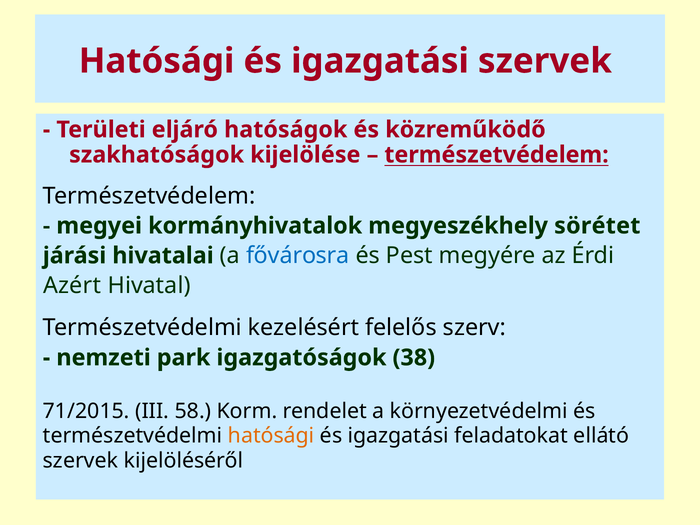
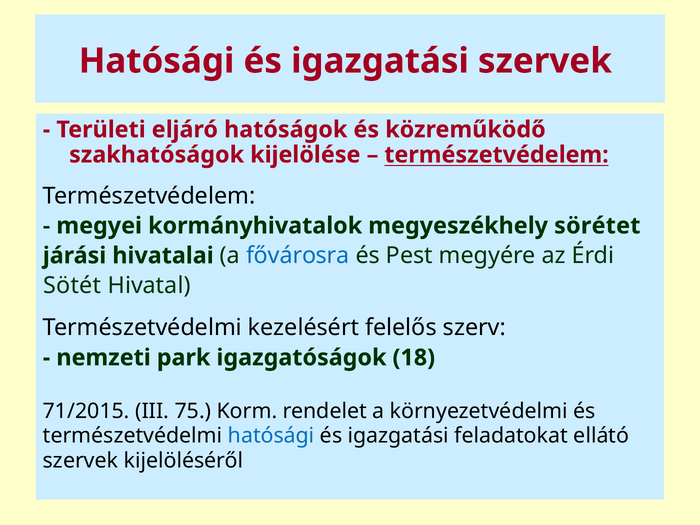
Azért: Azért -> Sötét
38: 38 -> 18
58: 58 -> 75
hatósági at (271, 436) colour: orange -> blue
